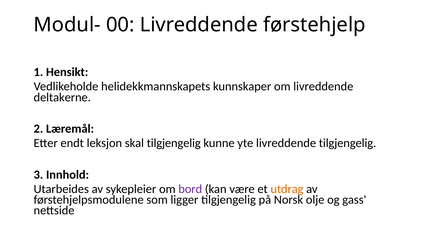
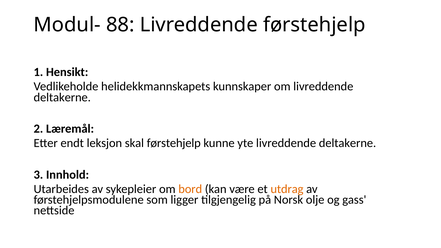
00: 00 -> 88
skal tilgjengelig: tilgjengelig -> førstehjelp
yte livreddende tilgjengelig: tilgjengelig -> deltakerne
bord colour: purple -> orange
